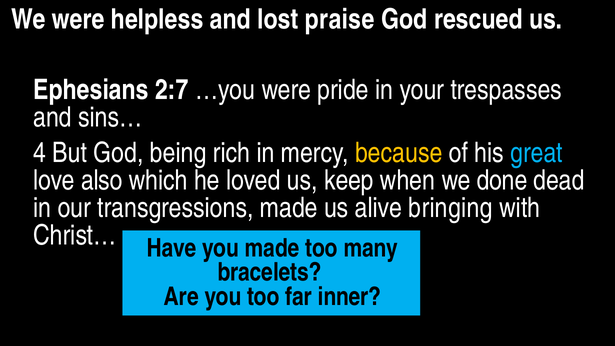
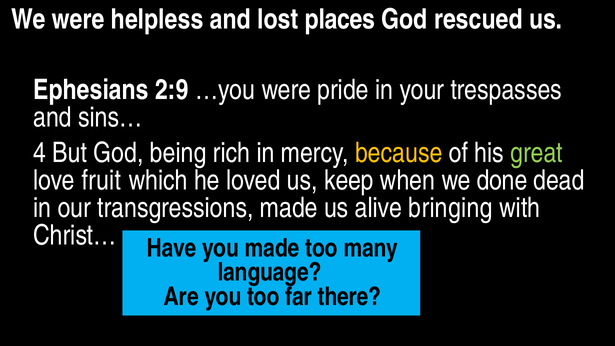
praise: praise -> places
2:7: 2:7 -> 2:9
great colour: light blue -> light green
also: also -> fruit
bracelets: bracelets -> language
inner: inner -> there
